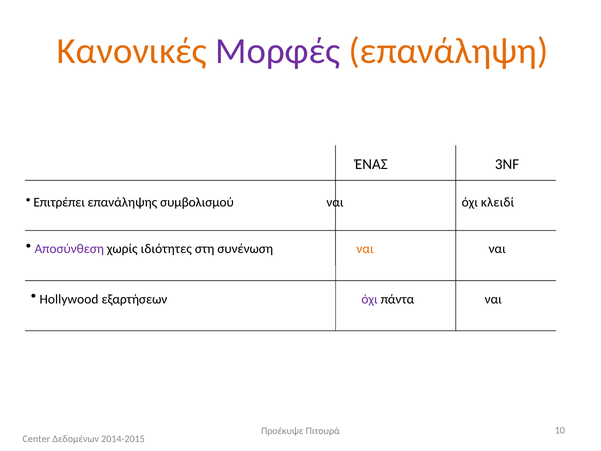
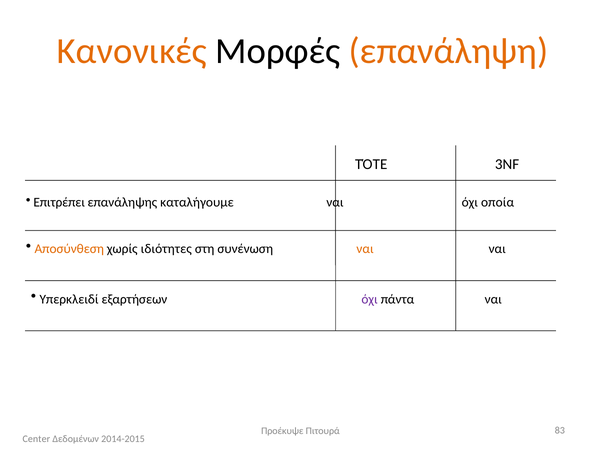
Μορφές colour: purple -> black
ΈΝΑΣ: ΈΝΑΣ -> ΤΌΤΕ
συμβολισμού: συμβολισμού -> καταλήγουμε
κλειδί: κλειδί -> οποία
Αποσύνθεση colour: purple -> orange
Hollywood: Hollywood -> Υπερκλειδί
10: 10 -> 83
